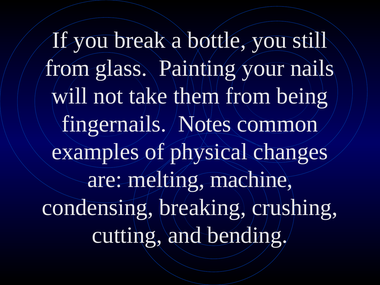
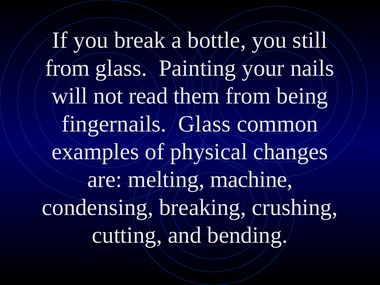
take: take -> read
fingernails Notes: Notes -> Glass
